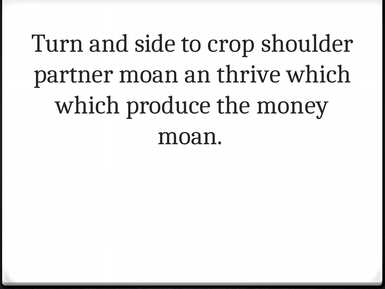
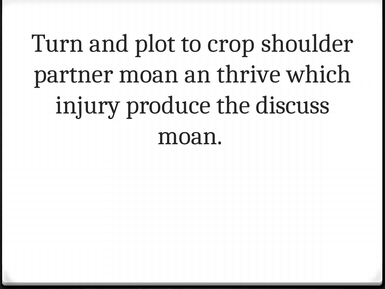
side: side -> plot
which at (88, 105): which -> injury
money: money -> discuss
